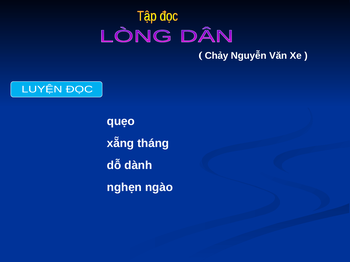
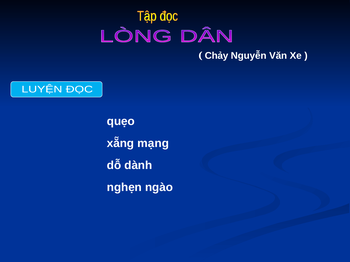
tháng: tháng -> mạng
